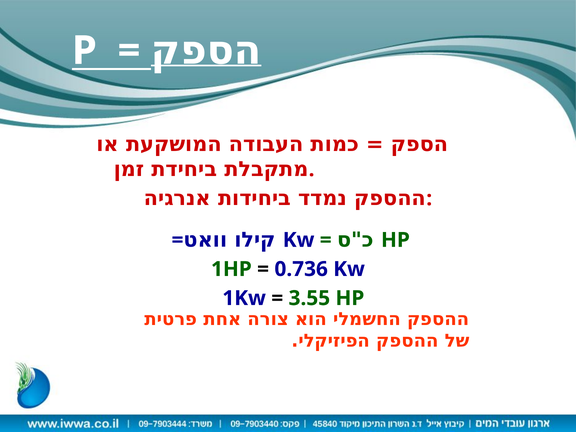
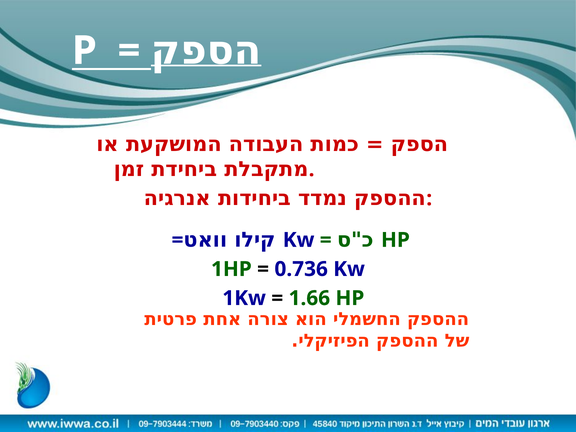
3.55: 3.55 -> 1.66
